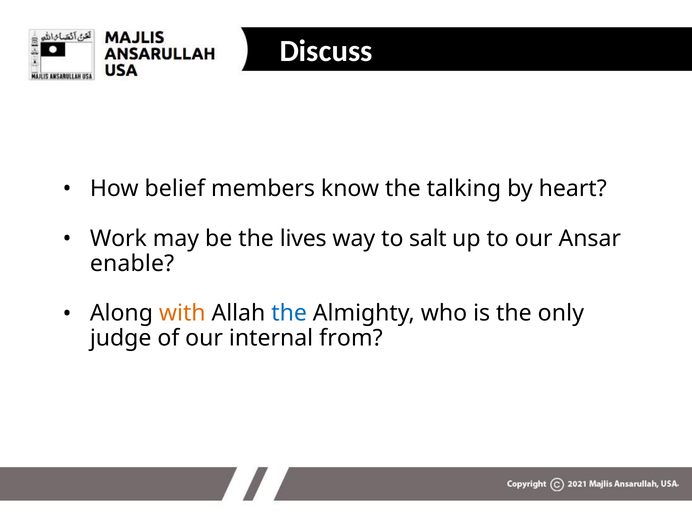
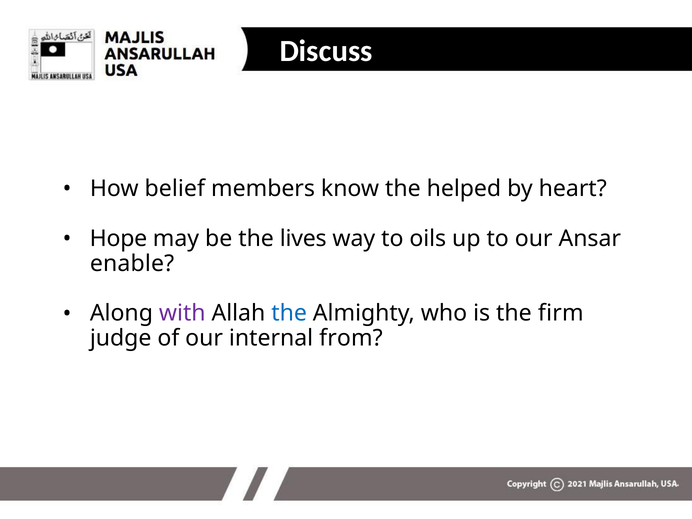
talking: talking -> helped
Work: Work -> Hope
salt: salt -> oils
with colour: orange -> purple
only: only -> firm
